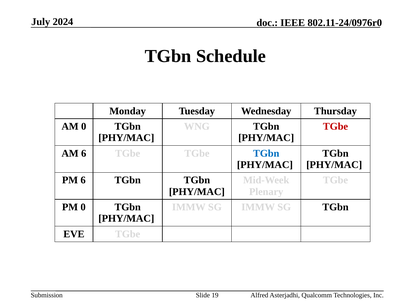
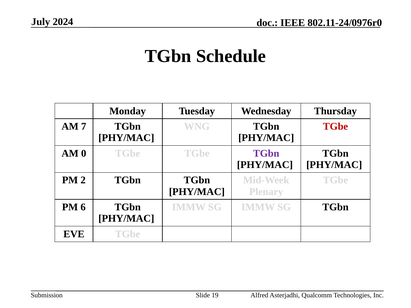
AM 0: 0 -> 7
AM 6: 6 -> 0
TGbn at (266, 154) colour: blue -> purple
PM 6: 6 -> 2
PM 0: 0 -> 6
